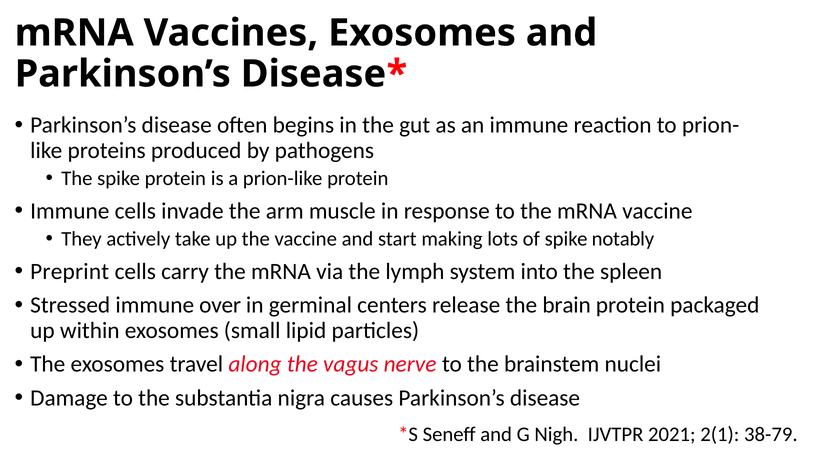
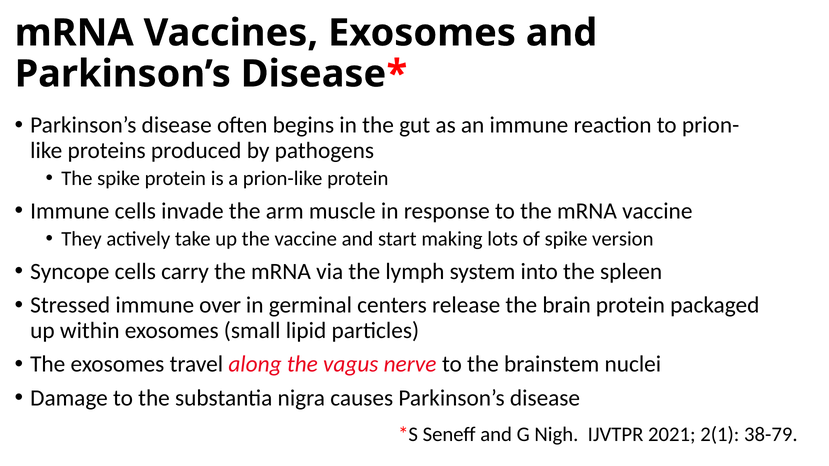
notably: notably -> version
Preprint: Preprint -> Syncope
